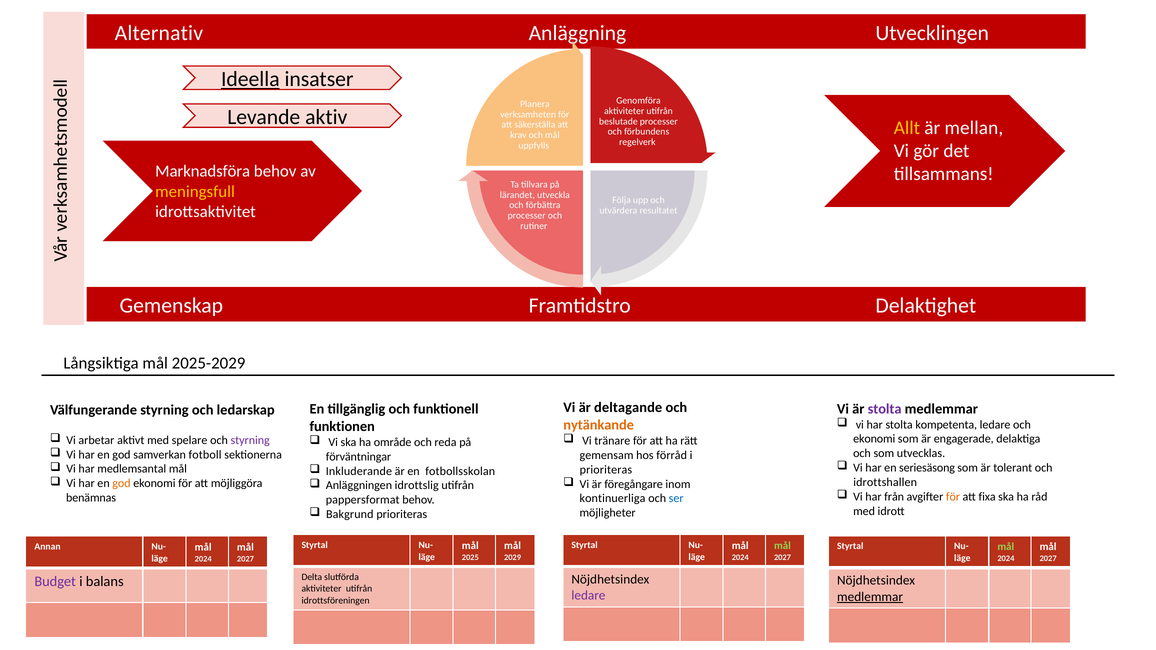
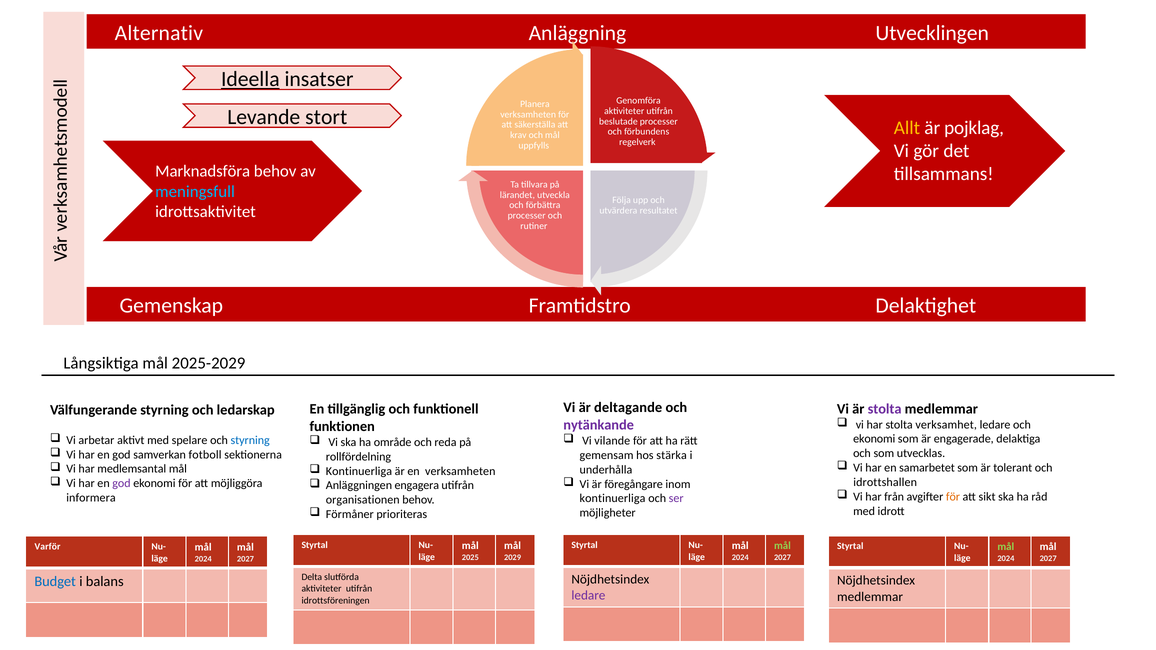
aktiv: aktiv -> stort
mellan: mellan -> pojklag
meningsfull colour: yellow -> light blue
kompetenta: kompetenta -> verksamhet
nytänkande colour: orange -> purple
styrning at (250, 440) colour: purple -> blue
tränare: tränare -> vilande
förråd: förråd -> stärka
förväntningar: förväntningar -> rollfördelning
seriesäsong: seriesäsong -> samarbetet
Inkluderande at (359, 471): Inkluderande -> Kontinuerliga
en fotbollsskolan: fotbollsskolan -> verksamheten
prioriteras at (606, 470): prioriteras -> underhålla
god at (121, 484) colour: orange -> purple
idrottslig: idrottslig -> engagera
fixa: fixa -> sikt
benämnas: benämnas -> informera
ser colour: blue -> purple
pappersformat: pappersformat -> organisationen
Bakgrund: Bakgrund -> Förmåner
Annan: Annan -> Varför
Budget colour: purple -> blue
medlemmar at (870, 597) underline: present -> none
